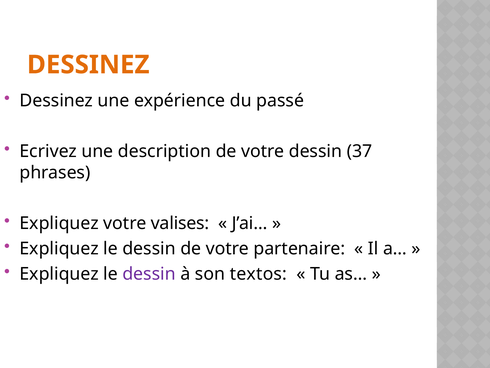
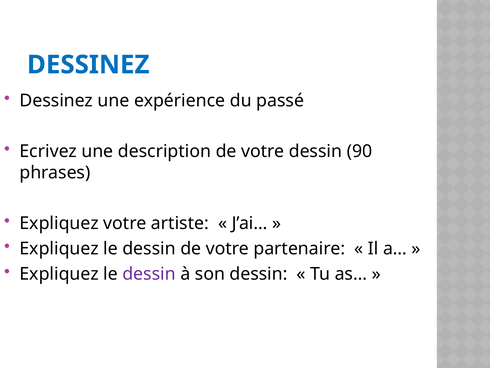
DESSINEZ at (88, 65) colour: orange -> blue
37: 37 -> 90
valises: valises -> artiste
son textos: textos -> dessin
